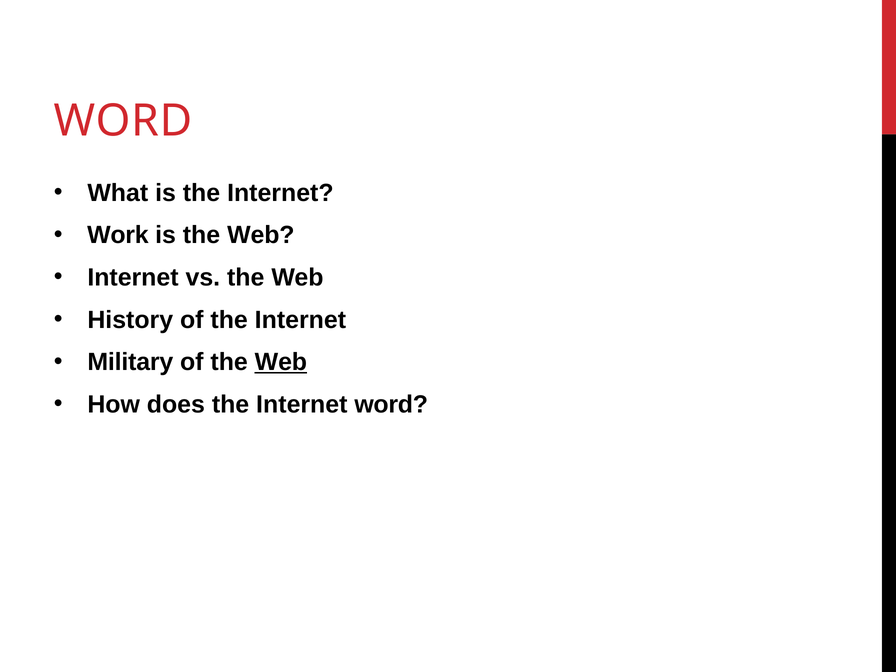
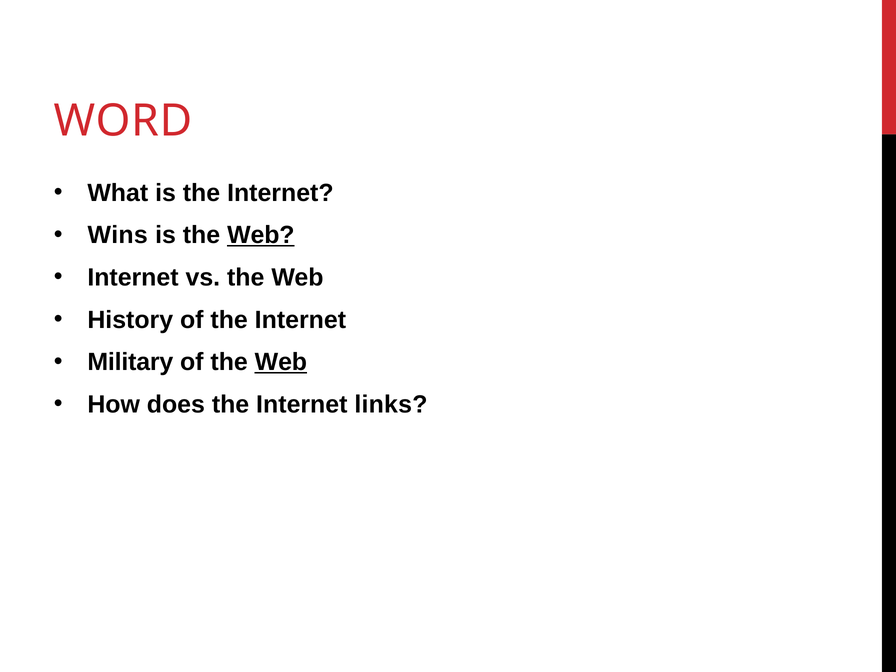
Work: Work -> Wins
Web at (261, 235) underline: none -> present
Internet word: word -> links
